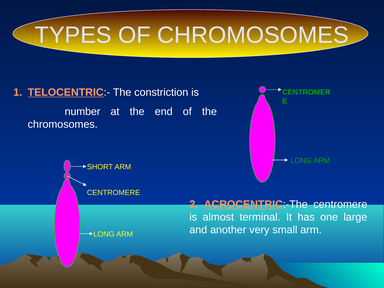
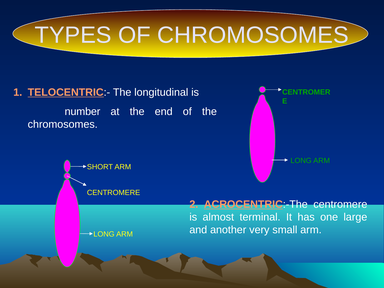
constriction: constriction -> longitudinal
